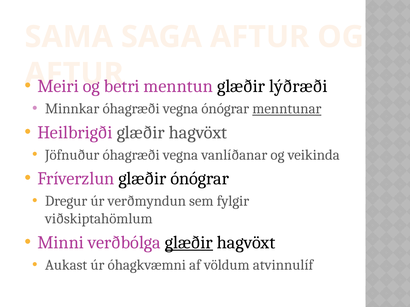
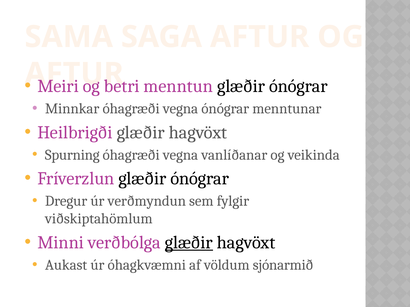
menntun glæðir lýðræði: lýðræði -> ónógrar
menntunar underline: present -> none
Jöfnuður: Jöfnuður -> Spurning
atvinnulíf: atvinnulíf -> sjónarmið
